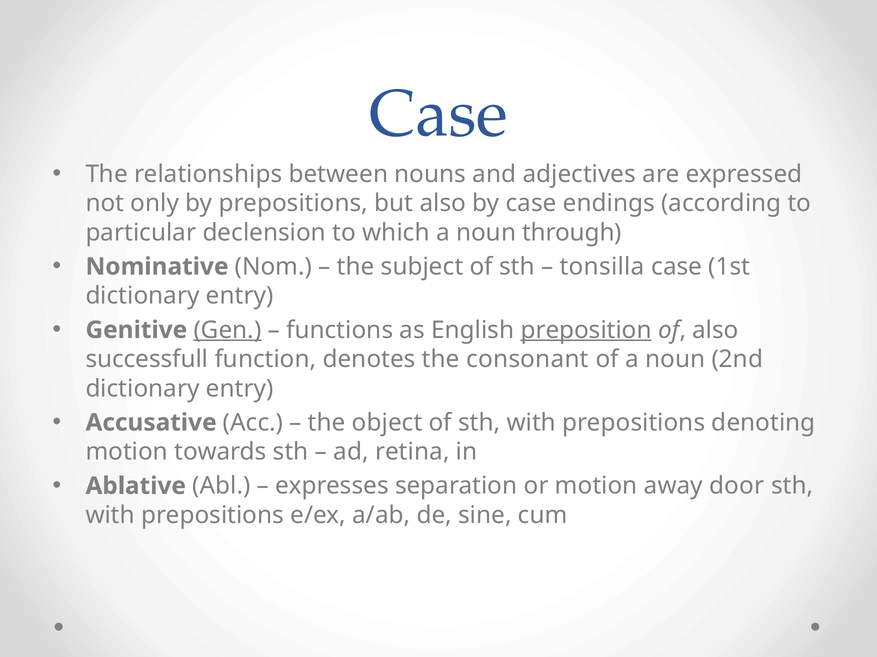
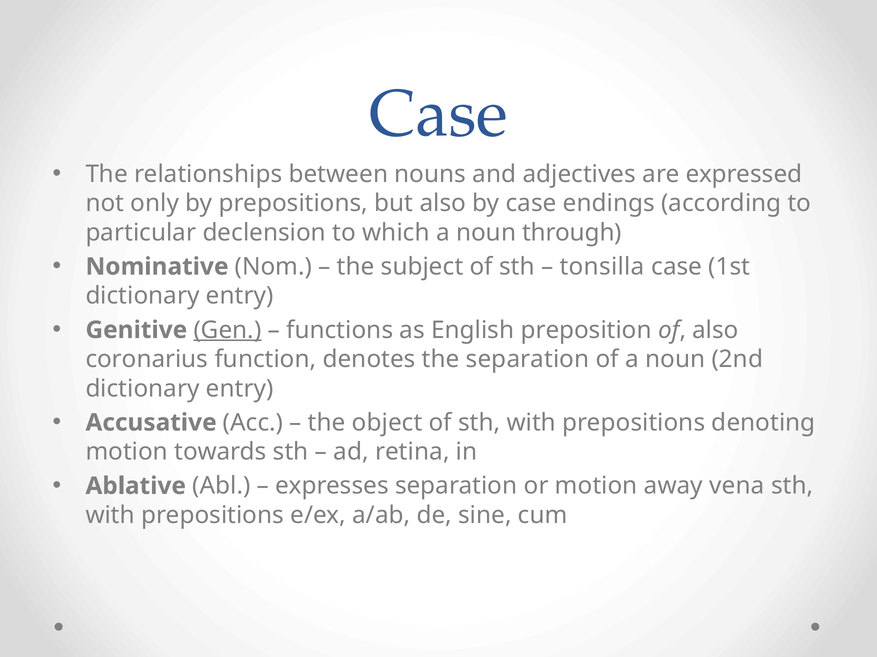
preposition underline: present -> none
successfull: successfull -> coronarius
the consonant: consonant -> separation
door: door -> vena
